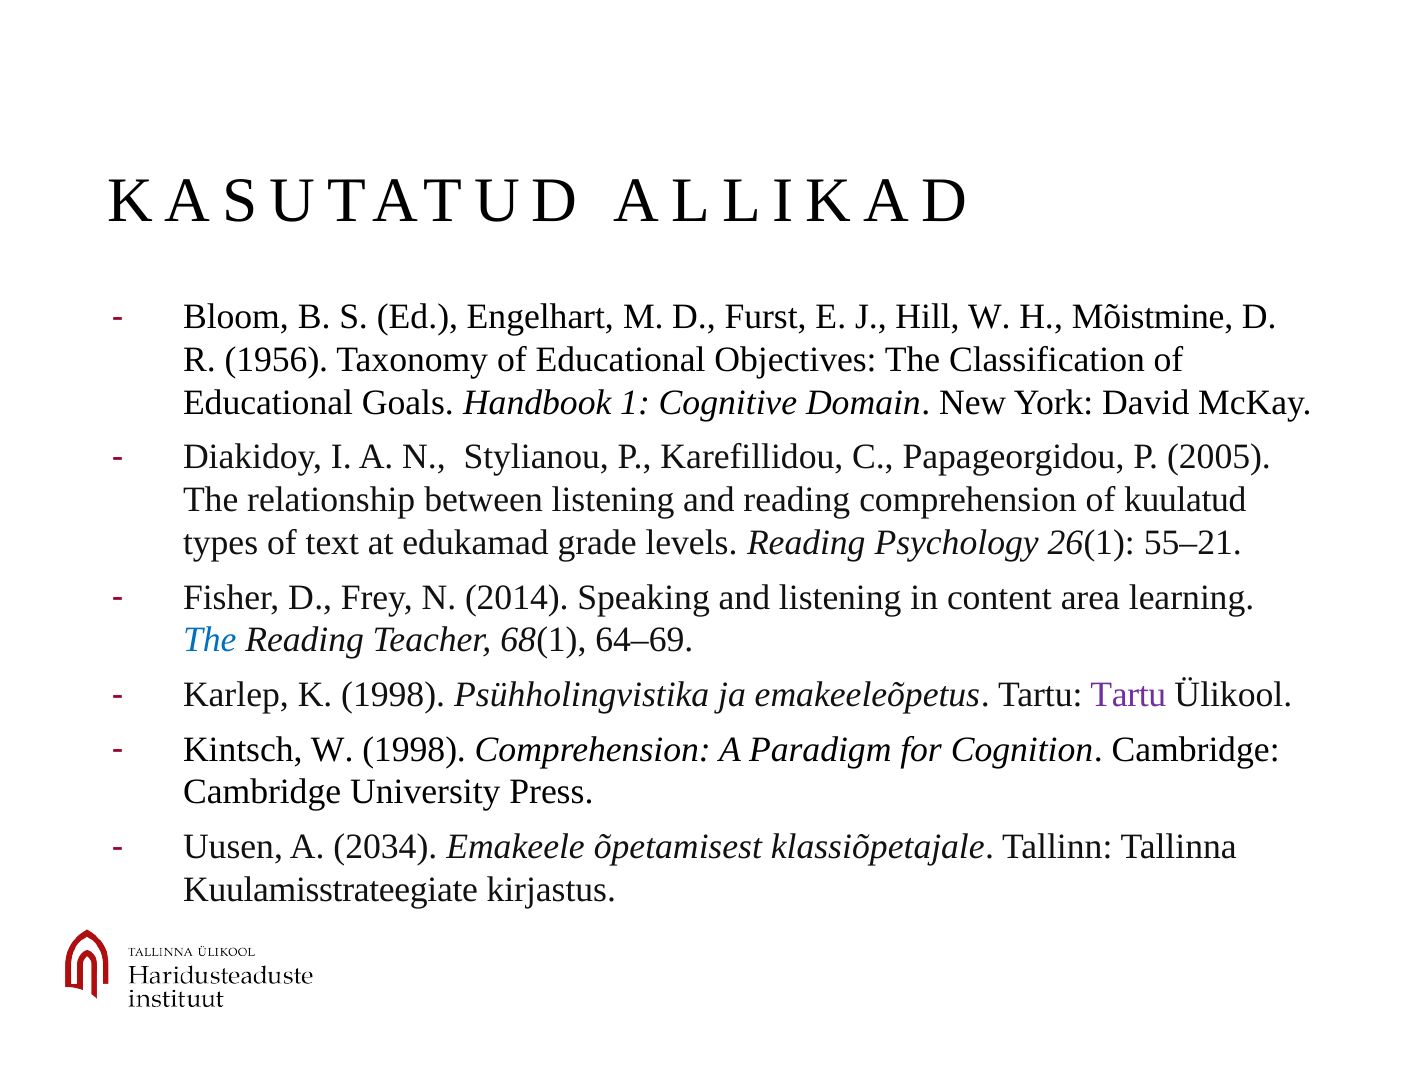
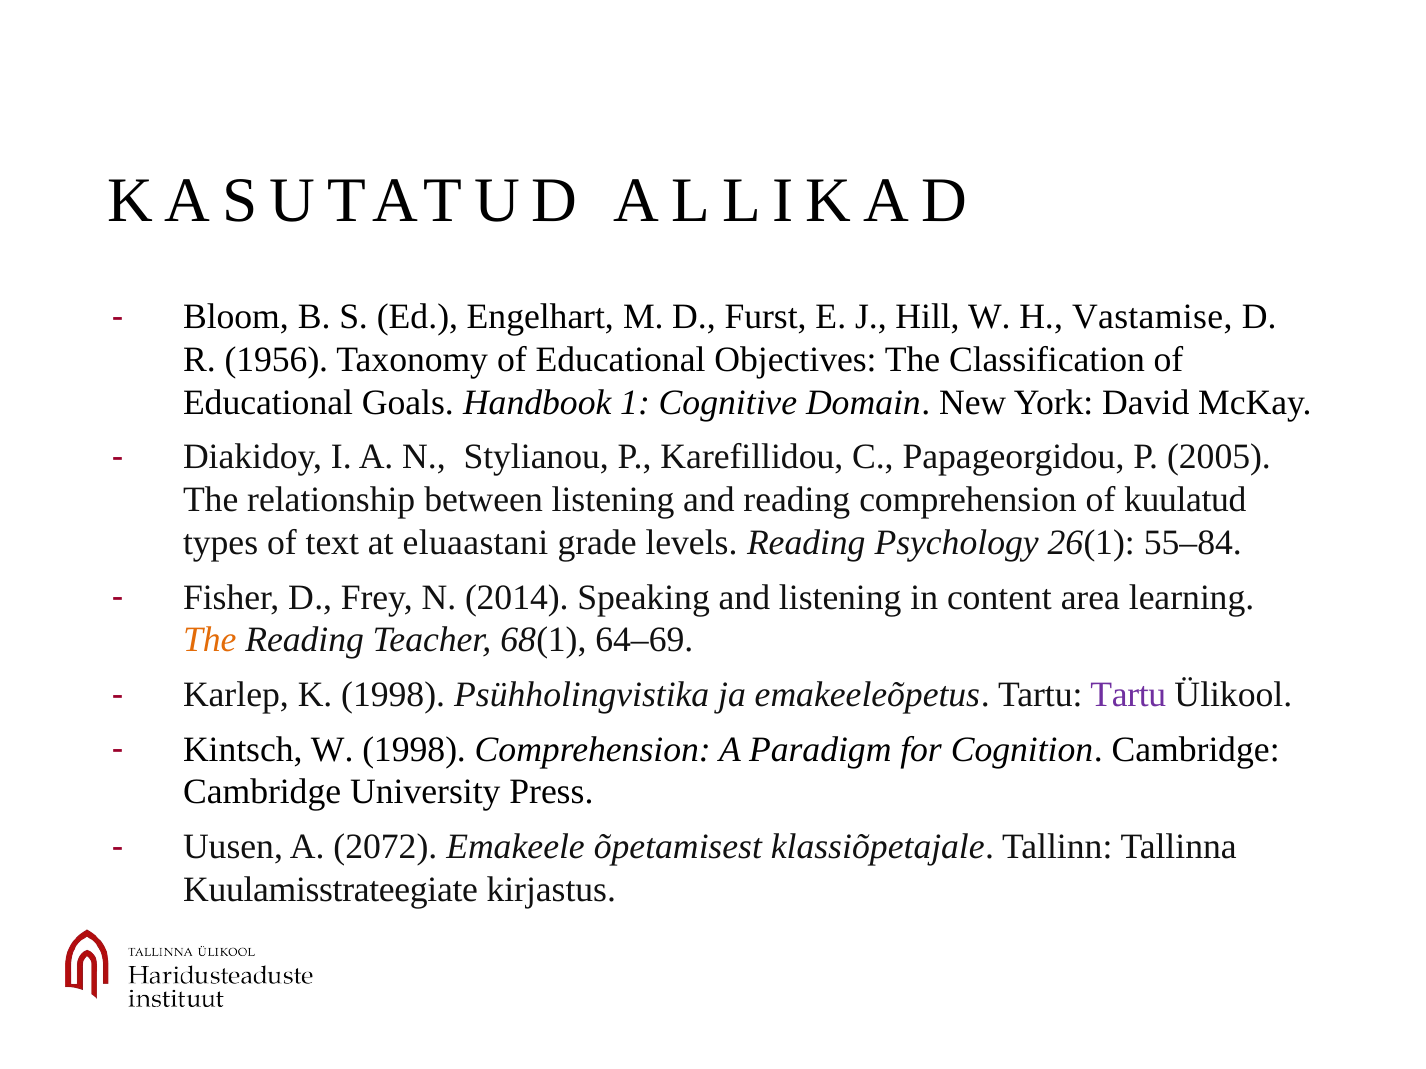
Mõistmine: Mõistmine -> Vastamise
edukamad: edukamad -> eluaastani
55–21: 55–21 -> 55–84
The at (210, 640) colour: blue -> orange
2034: 2034 -> 2072
